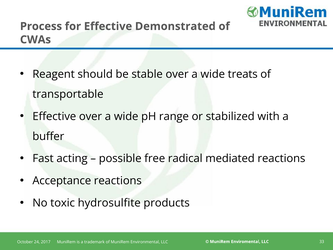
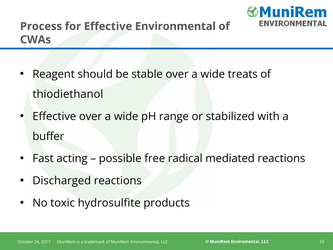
Effective Demonstrated: Demonstrated -> Environmental
transportable: transportable -> thiodiethanol
Acceptance: Acceptance -> Discharged
